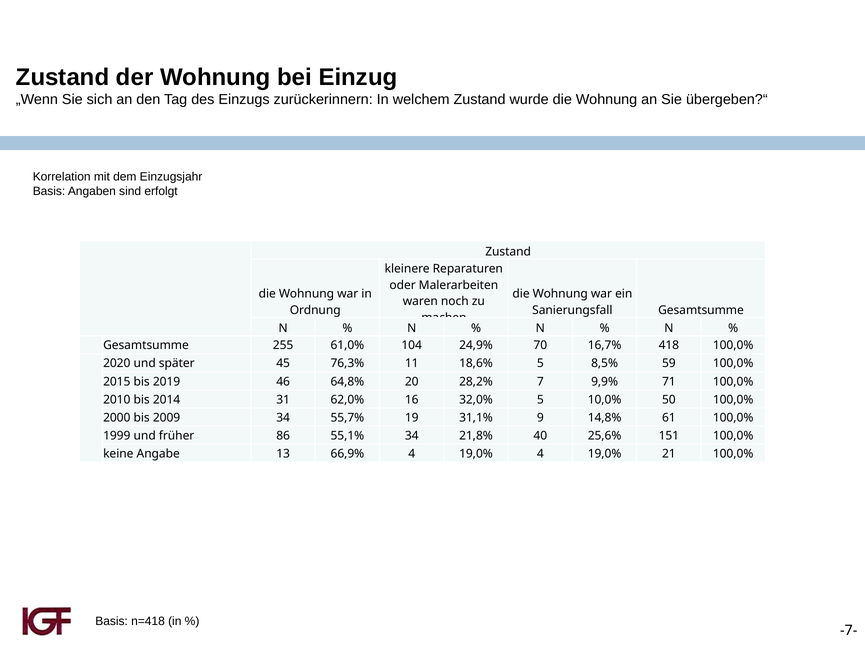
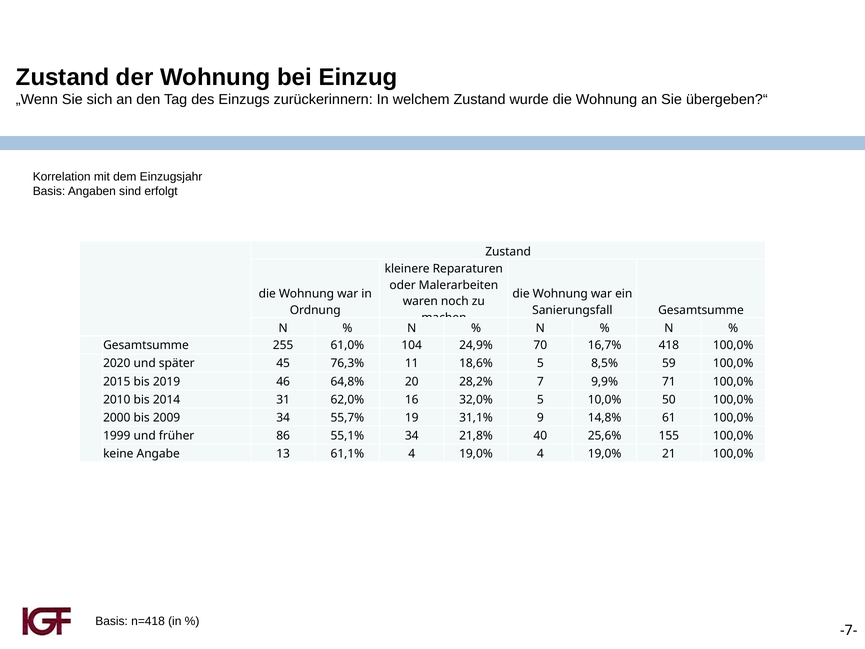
151: 151 -> 155
66,9%: 66,9% -> 61,1%
